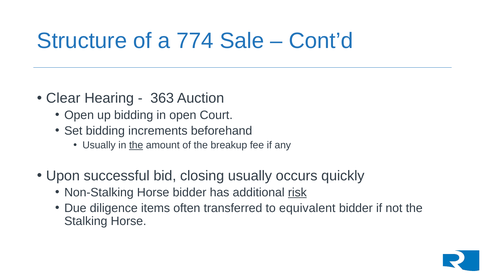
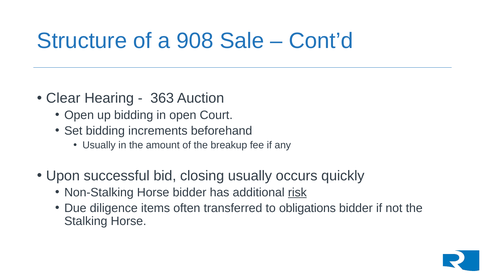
774: 774 -> 908
the at (136, 145) underline: present -> none
equivalent: equivalent -> obligations
